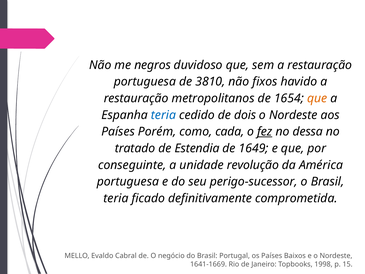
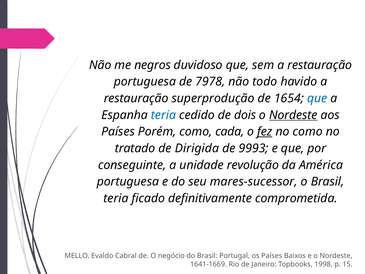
3810: 3810 -> 7978
fixos: fixos -> todo
metropolitanos: metropolitanos -> superprodução
que at (317, 98) colour: orange -> blue
Nordeste at (293, 115) underline: none -> present
no dessa: dessa -> como
Estendia: Estendia -> Dirigida
1649: 1649 -> 9993
perigo-sucessor: perigo-sucessor -> mares-sucessor
